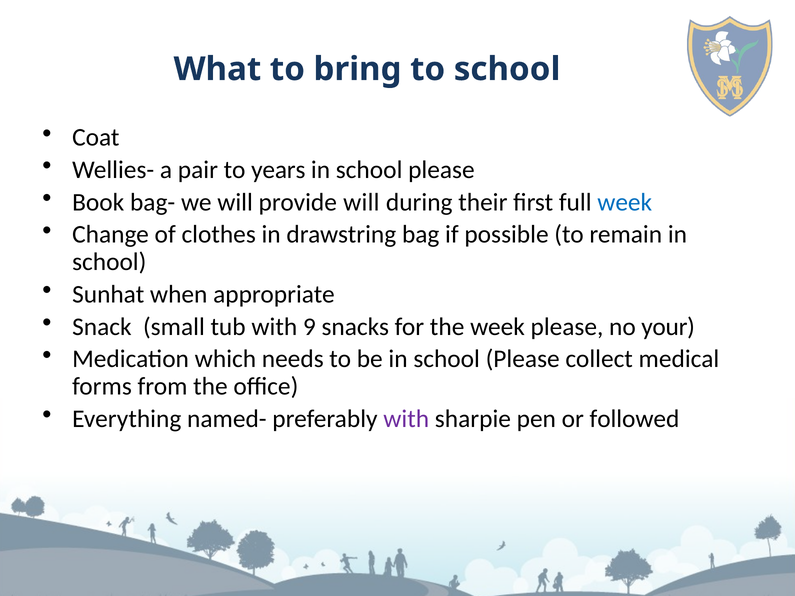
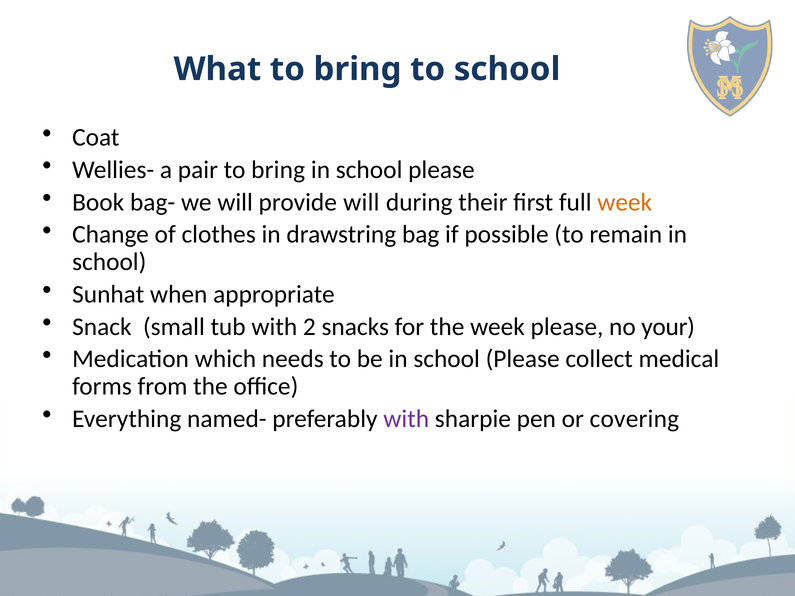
pair to years: years -> bring
week at (625, 202) colour: blue -> orange
9: 9 -> 2
followed: followed -> covering
